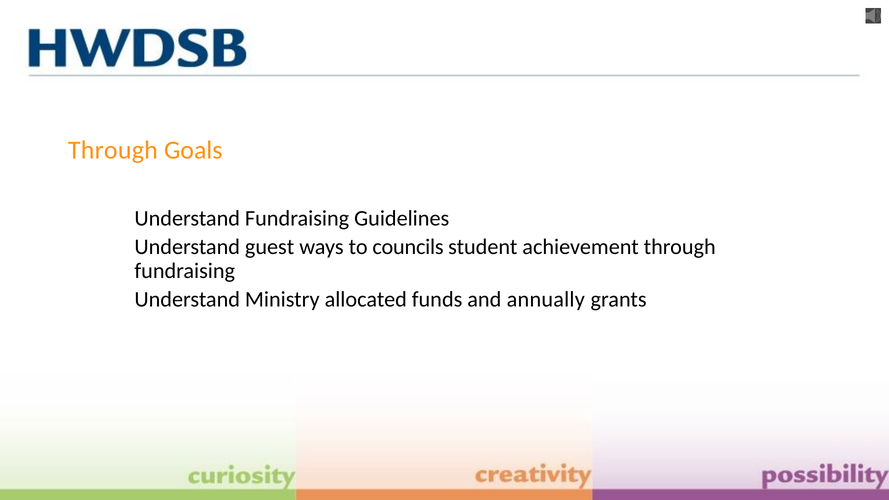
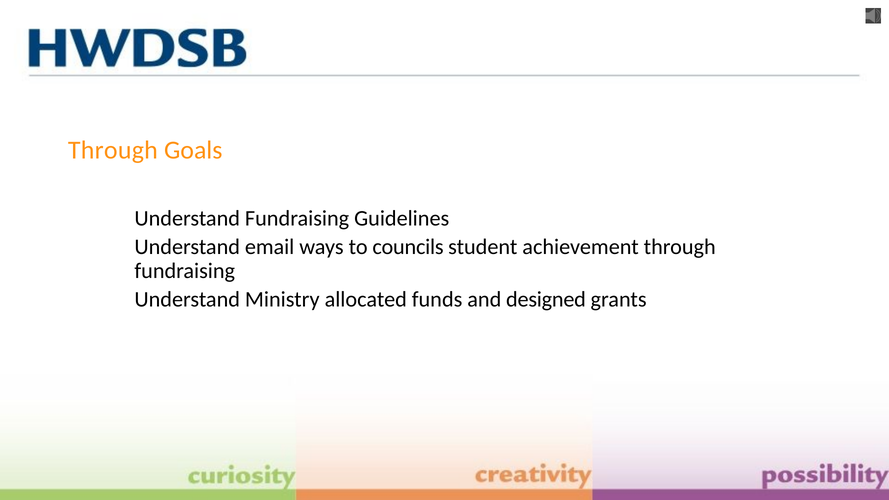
guest: guest -> email
annually: annually -> designed
